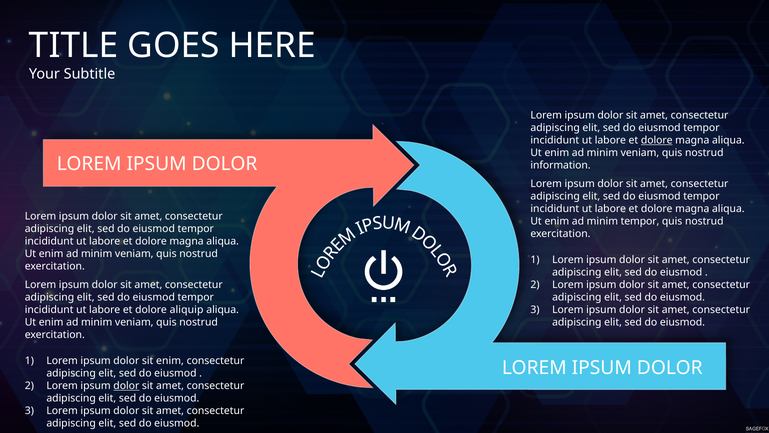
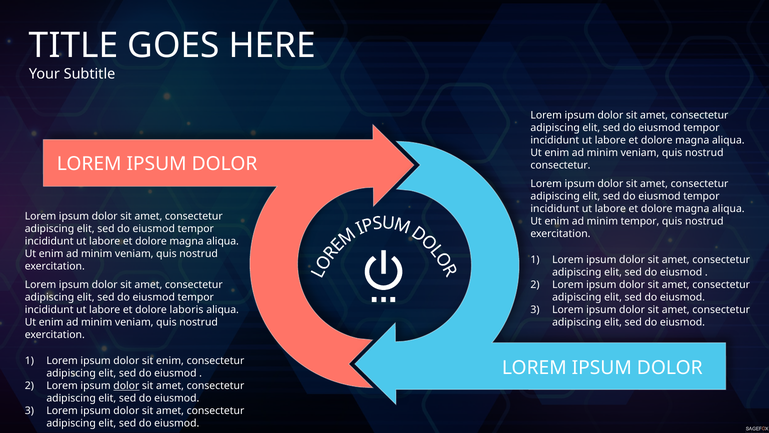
dolore at (657, 140) underline: present -> none
information at (561, 165): information -> consectetur
aliquip: aliquip -> laboris
